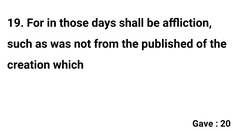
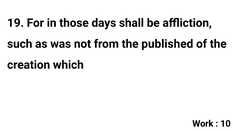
Gave: Gave -> Work
20: 20 -> 10
